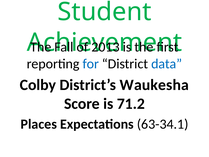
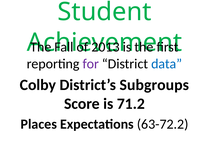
for colour: blue -> purple
Waukesha: Waukesha -> Subgroups
63-34.1: 63-34.1 -> 63-72.2
